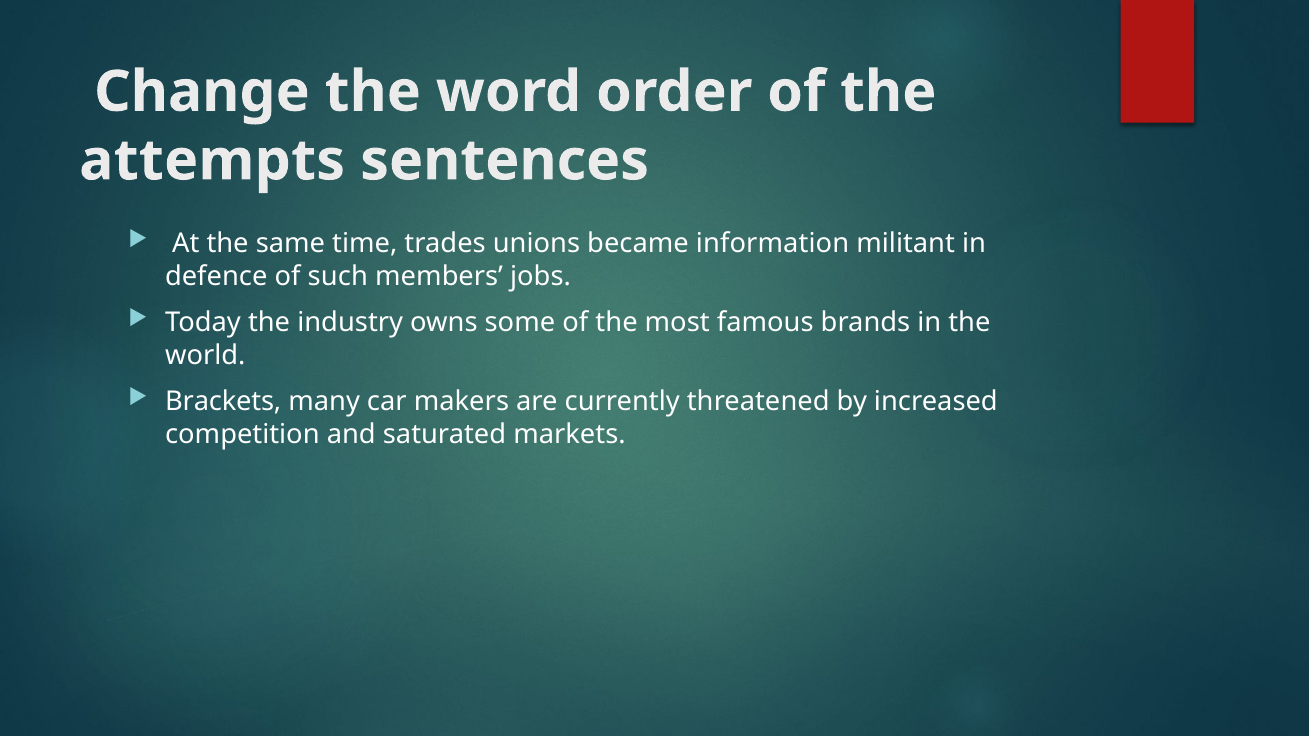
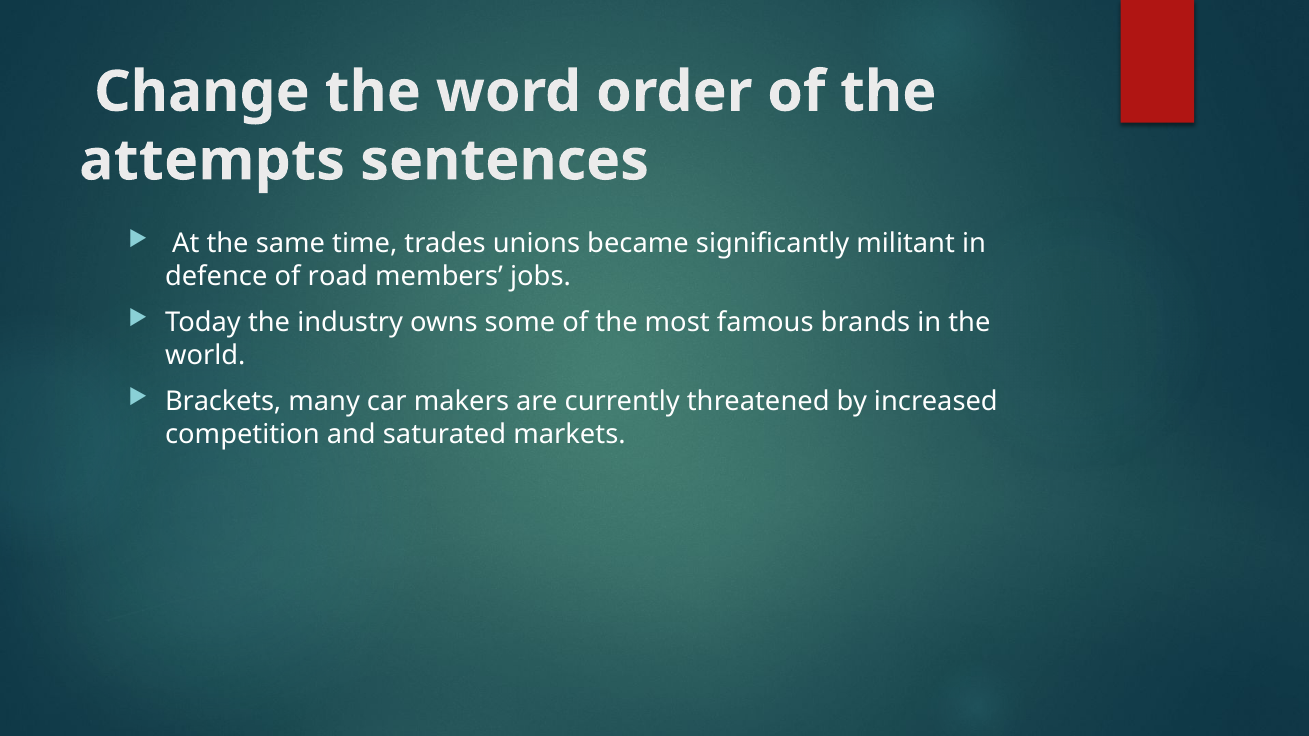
information: information -> signiﬁcantly
such: such -> road
